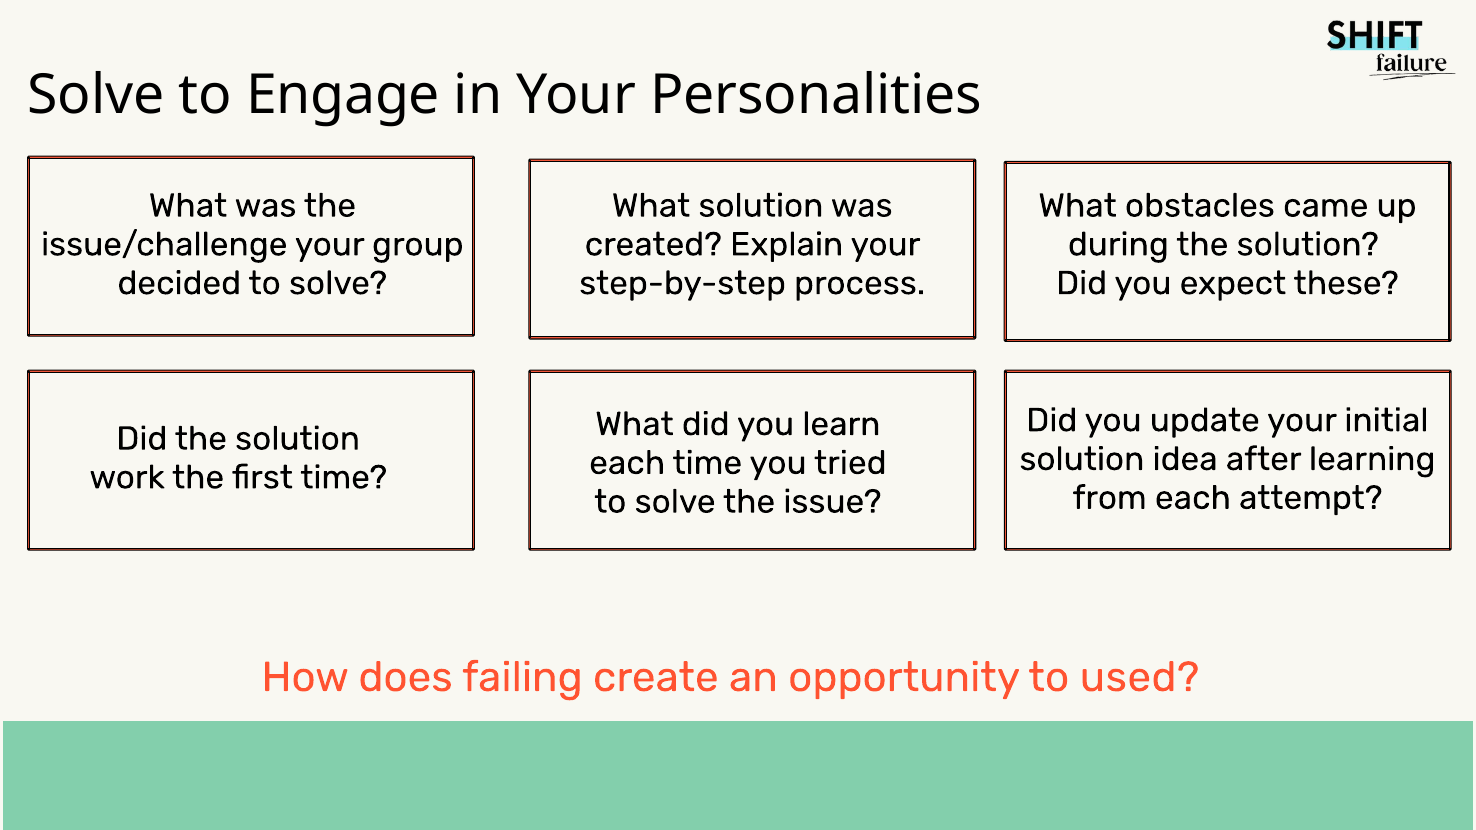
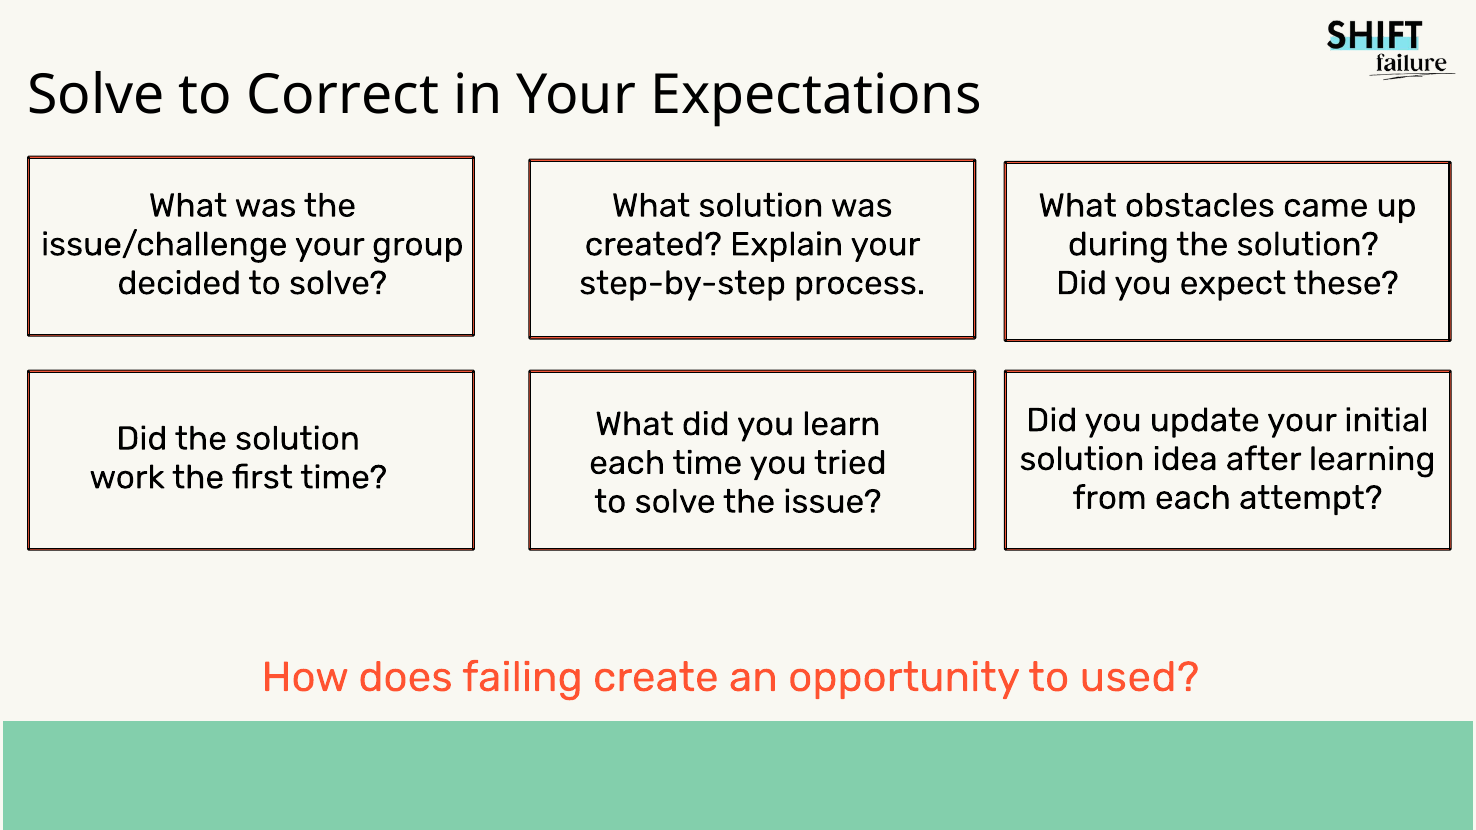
Engage: Engage -> Correct
Personalities: Personalities -> Expectations
